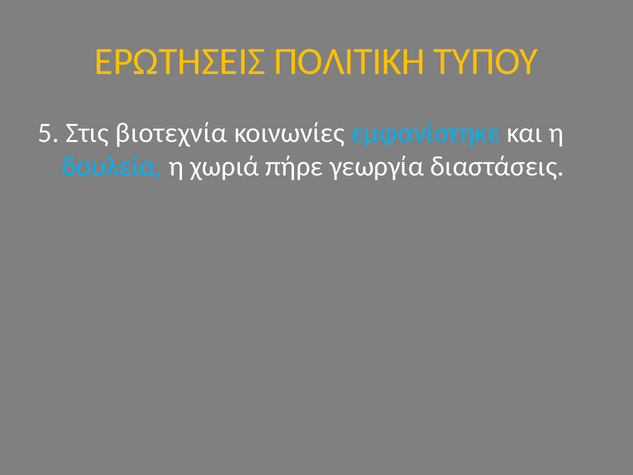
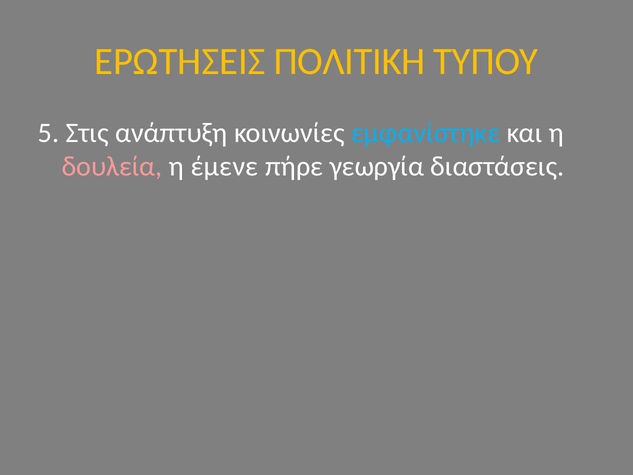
βιοτεχνία: βιοτεχνία -> ανάπτυξη
δουλεία colour: light blue -> pink
χωριά: χωριά -> έμενε
